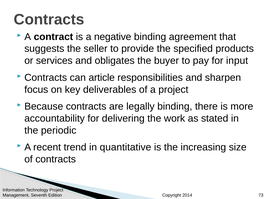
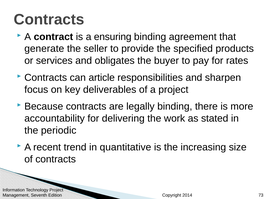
negative: negative -> ensuring
suggests: suggests -> generate
input: input -> rates
